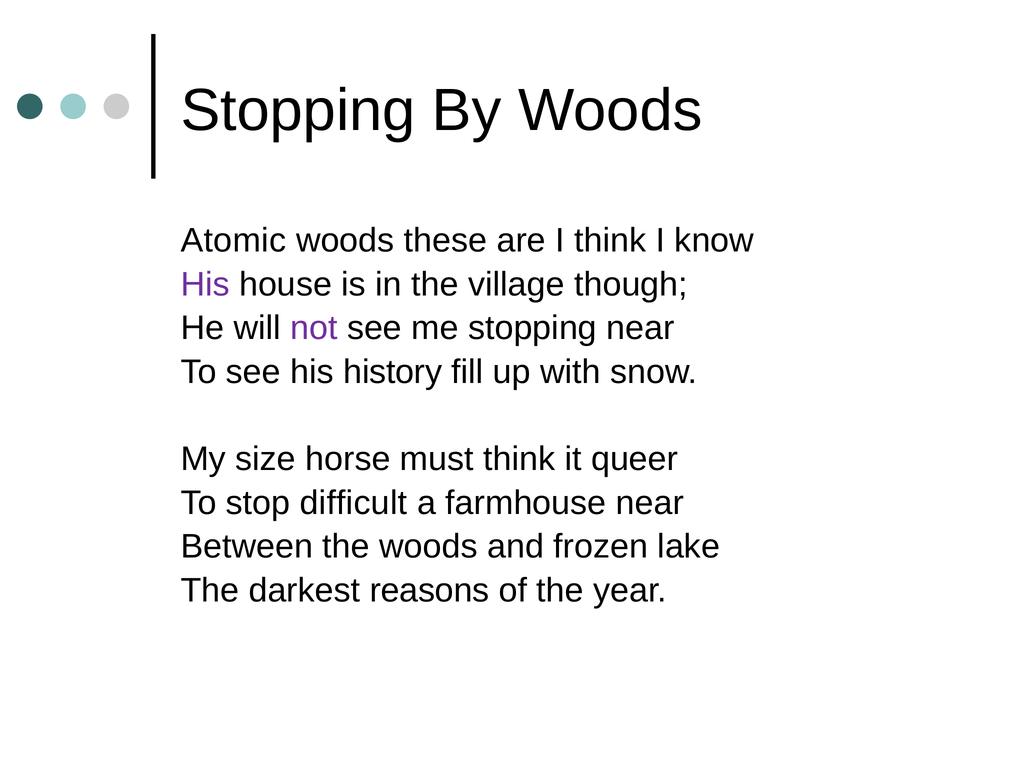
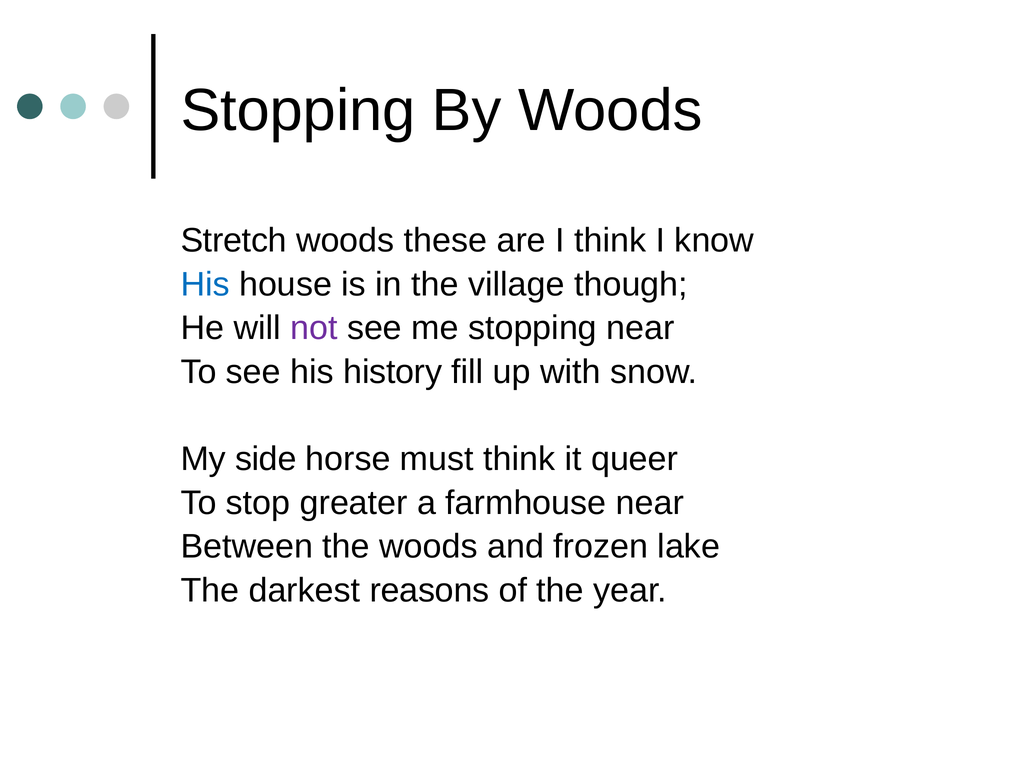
Atomic: Atomic -> Stretch
His at (205, 285) colour: purple -> blue
size: size -> side
difficult: difficult -> greater
